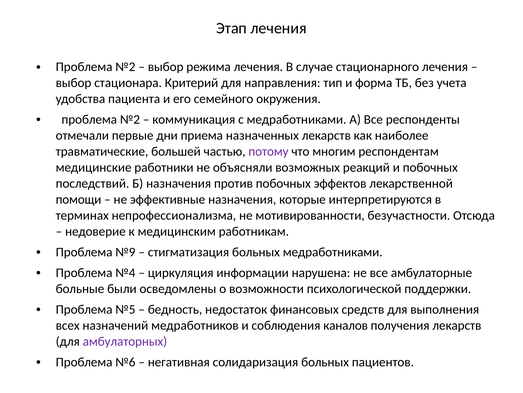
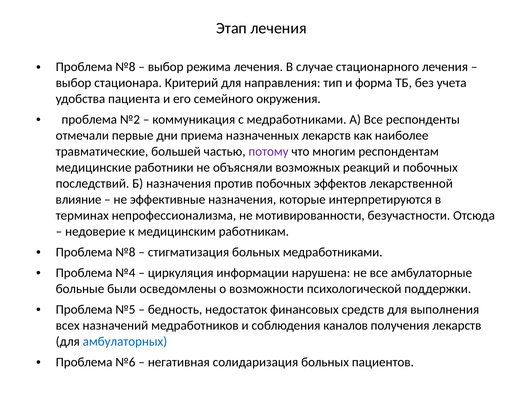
№2 at (125, 67): №2 -> №8
помощи: помощи -> влияние
№9 at (125, 252): №9 -> №8
амбулаторных colour: purple -> blue
